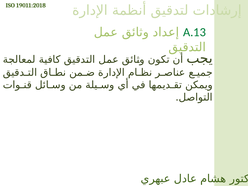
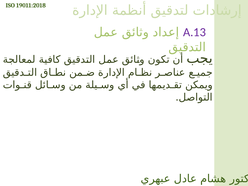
A.13 colour: green -> purple
